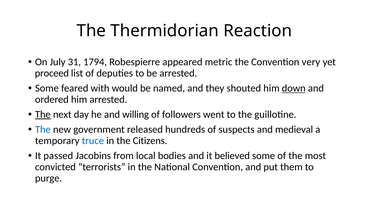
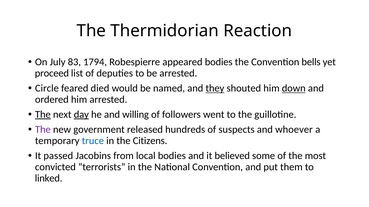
31: 31 -> 83
appeared metric: metric -> bodies
very: very -> bells
Some at (47, 88): Some -> Circle
with: with -> died
they underline: none -> present
day underline: none -> present
The at (43, 130) colour: blue -> purple
medieval: medieval -> whoever
purge: purge -> linked
